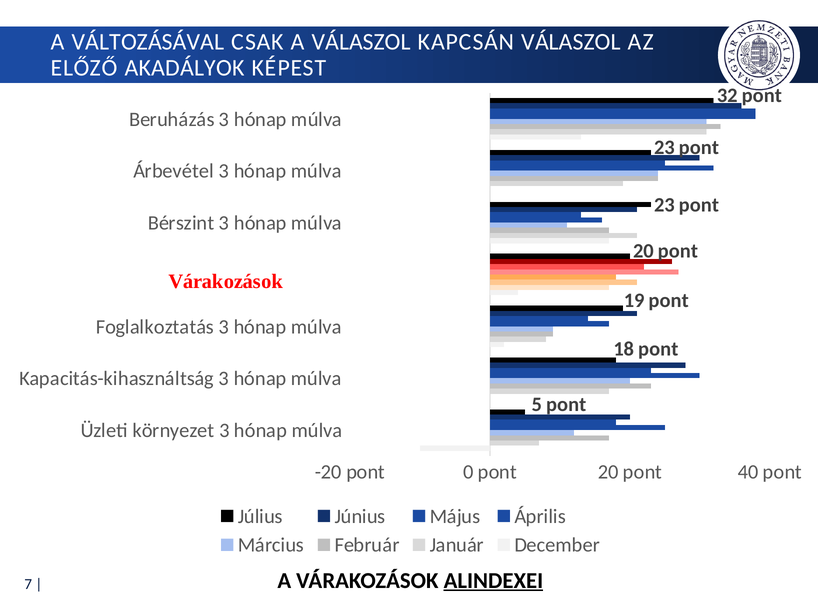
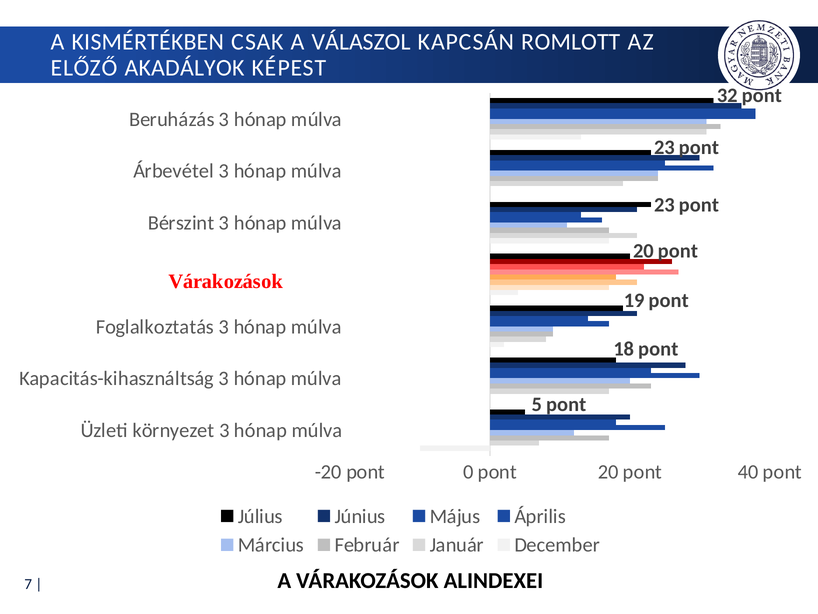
VÁLTOZÁSÁVAL: VÁLTOZÁSÁVAL -> KISMÉRTÉKBEN
KAPCSÁN VÁLASZOL: VÁLASZOL -> ROMLOTT
ALINDEXEI underline: present -> none
